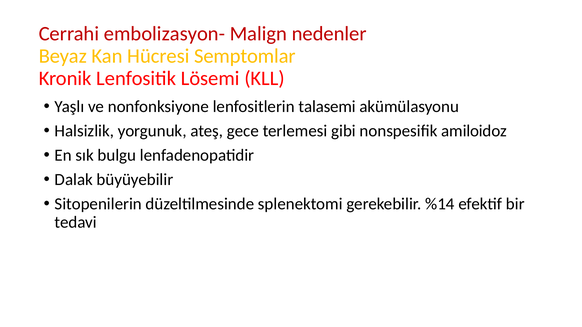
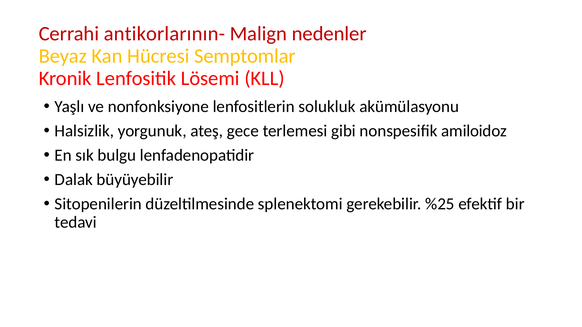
embolizasyon-: embolizasyon- -> antikorlarının-
talasemi: talasemi -> solukluk
%14: %14 -> %25
